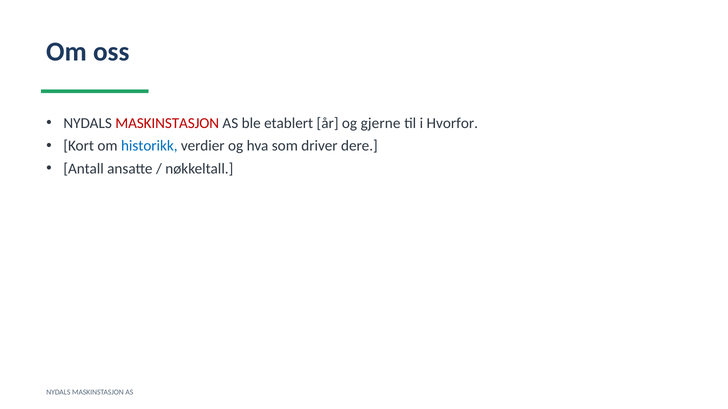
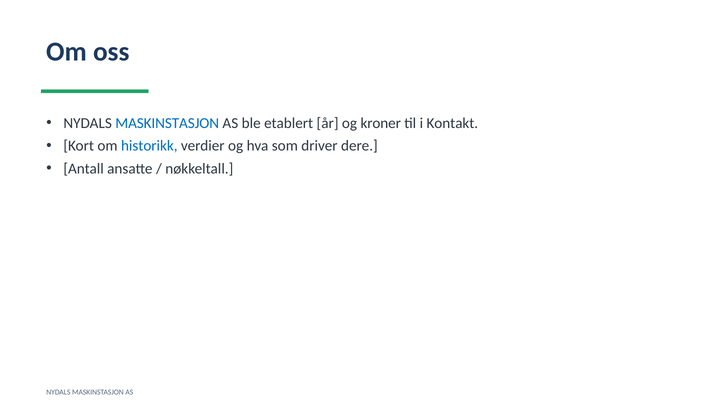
MASKINSTASJON at (167, 123) colour: red -> blue
gjerne: gjerne -> kroner
Hvorfor: Hvorfor -> Kontakt
